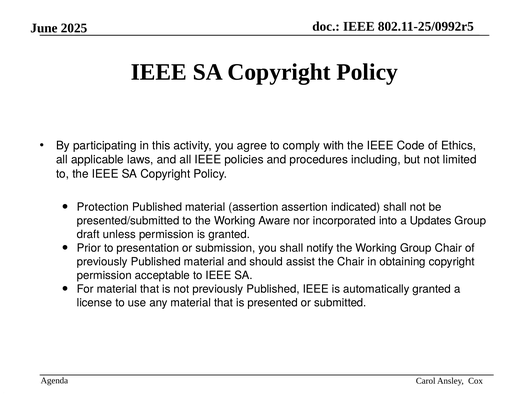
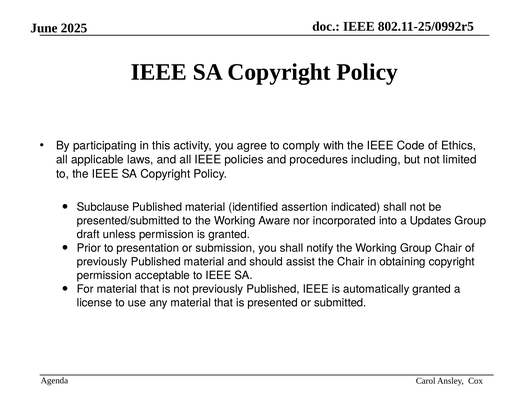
Protection: Protection -> Subclause
material assertion: assertion -> identified
